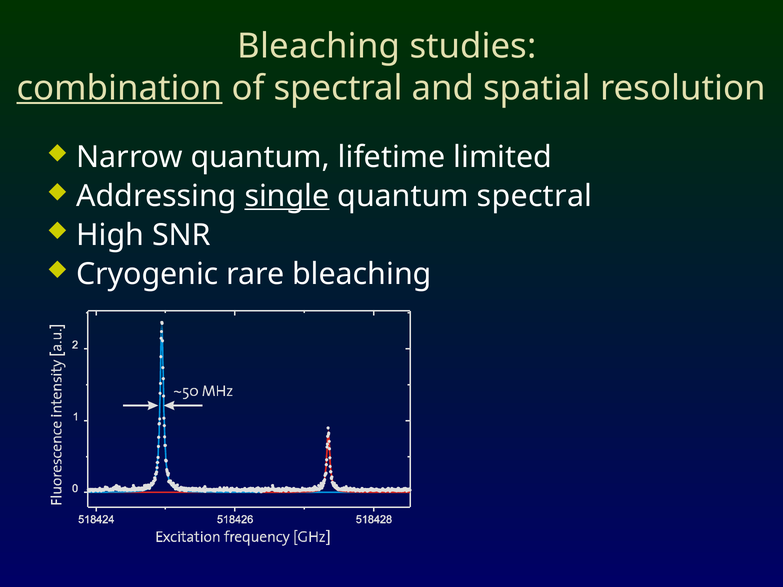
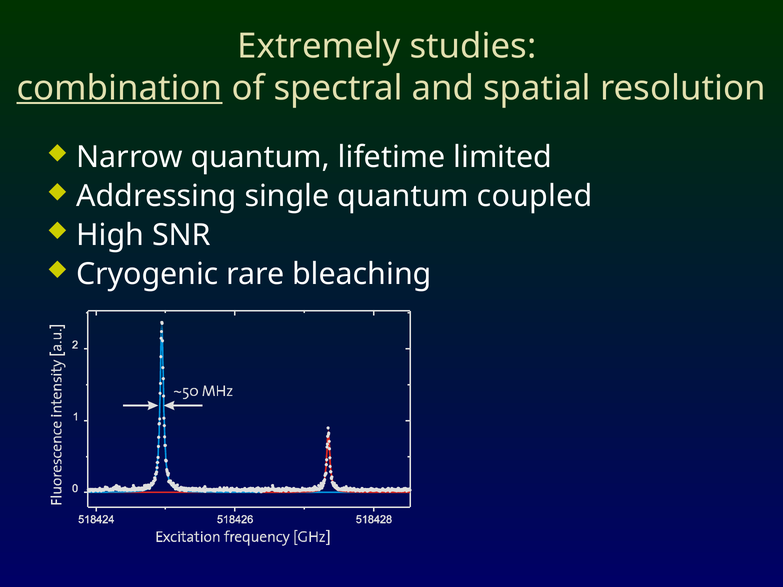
Bleaching at (319, 47): Bleaching -> Extremely
single underline: present -> none
quantum spectral: spectral -> coupled
